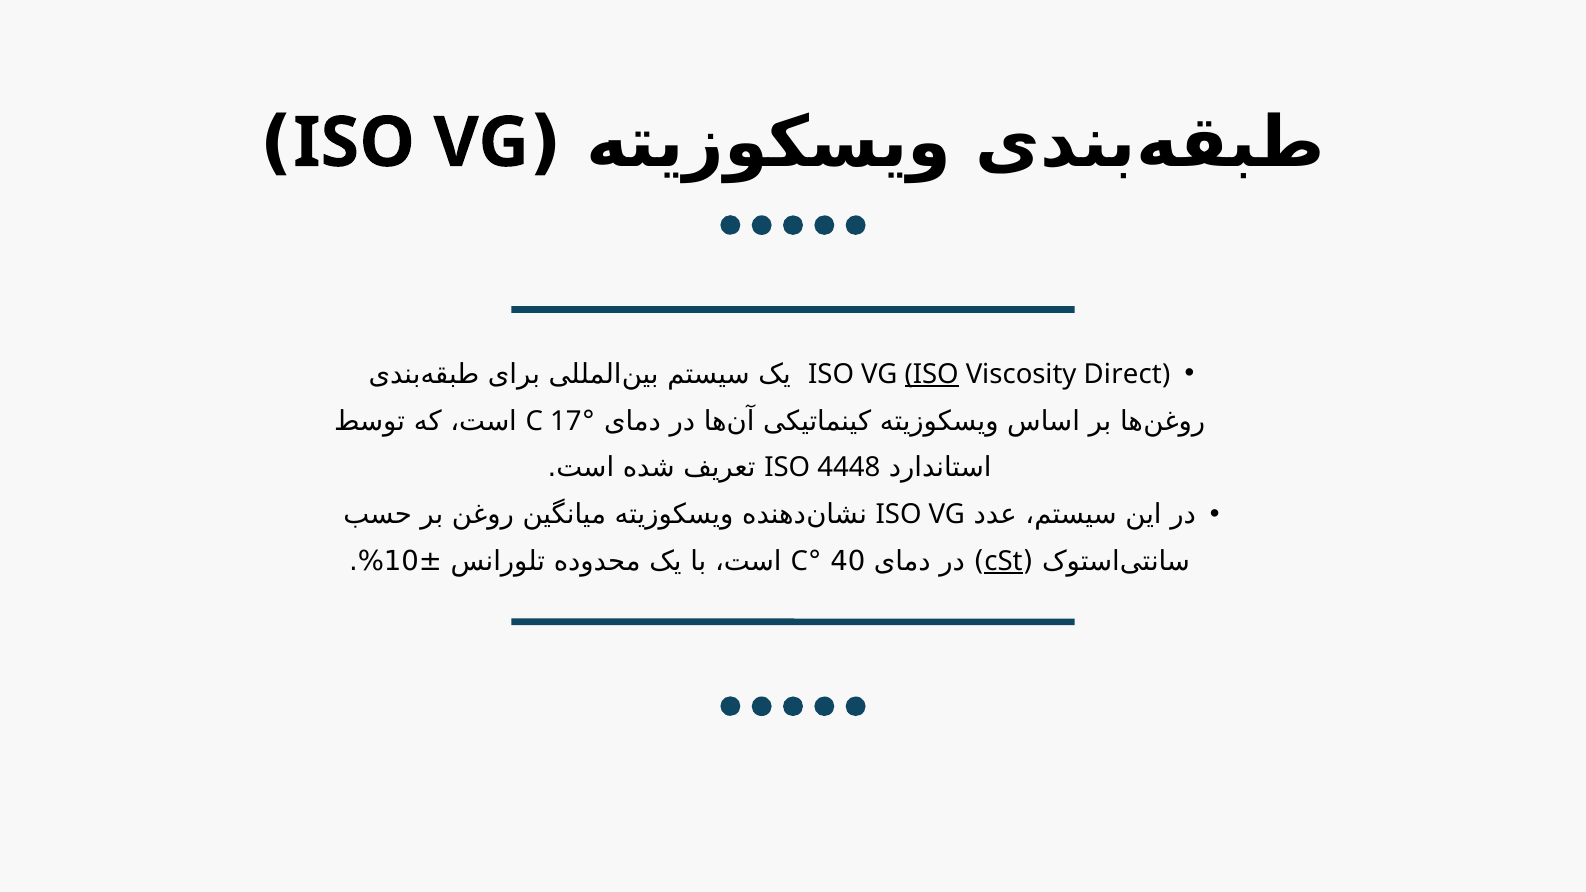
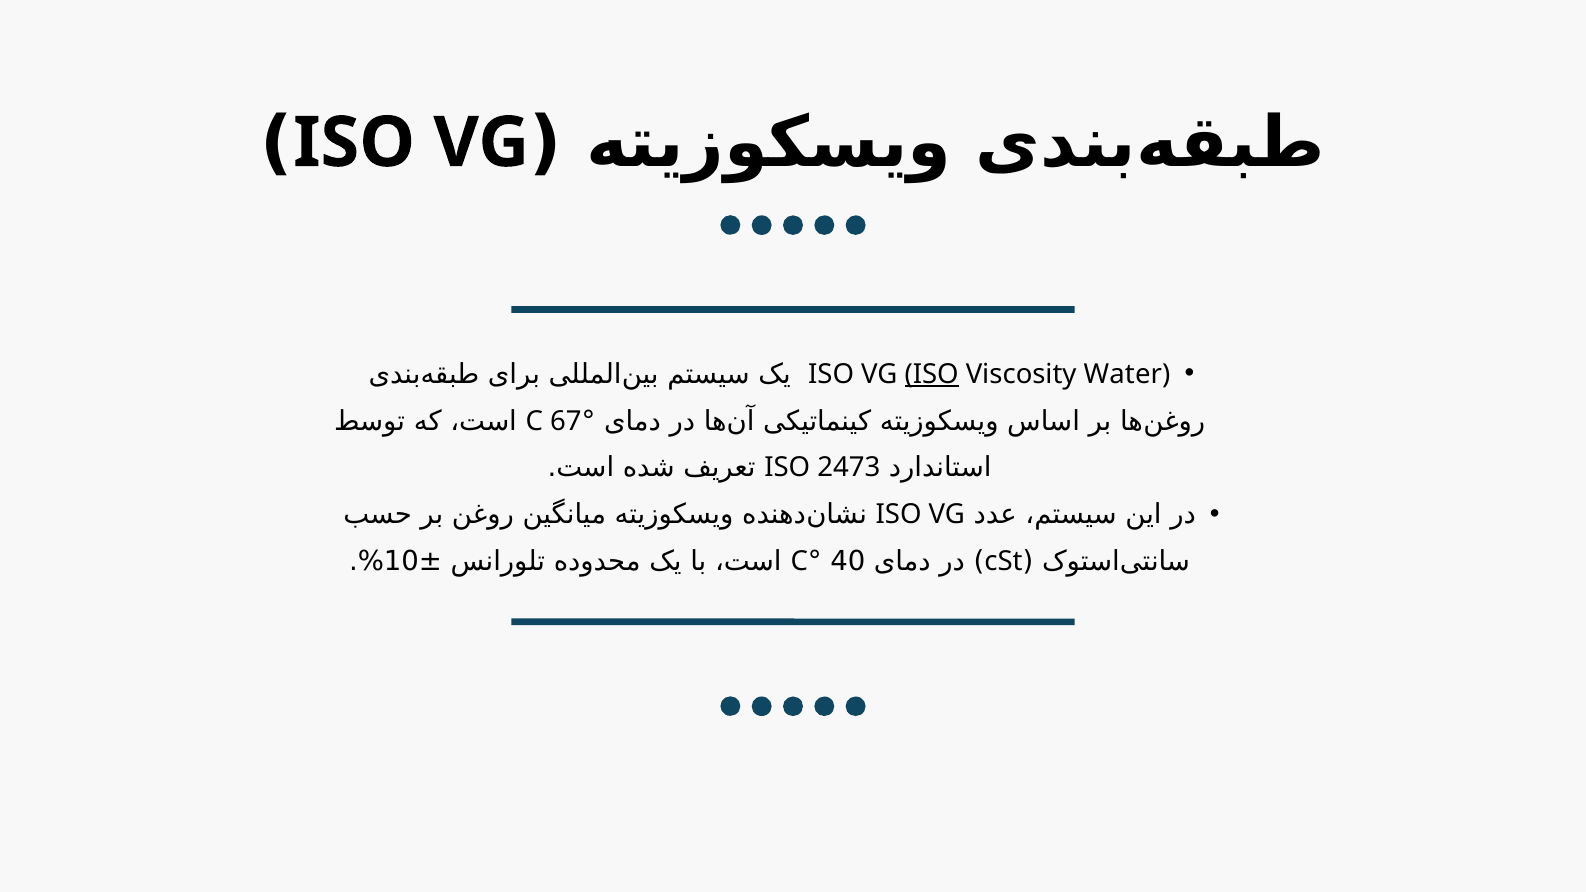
Direct: Direct -> Water
17: 17 -> 67
4448: 4448 -> 2473
cSt underline: present -> none
